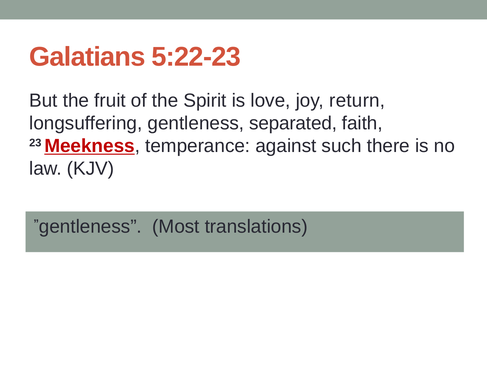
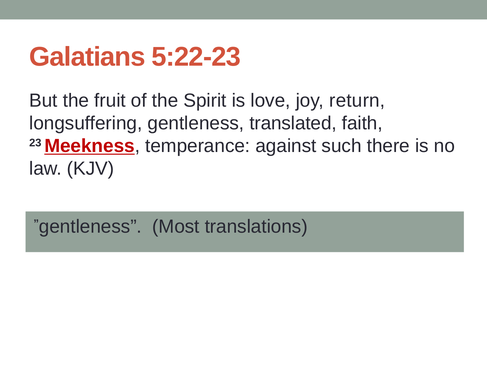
separated: separated -> translated
